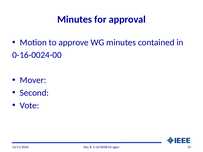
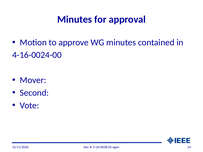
0-16-0024-00: 0-16-0024-00 -> 4-16-0024-00
